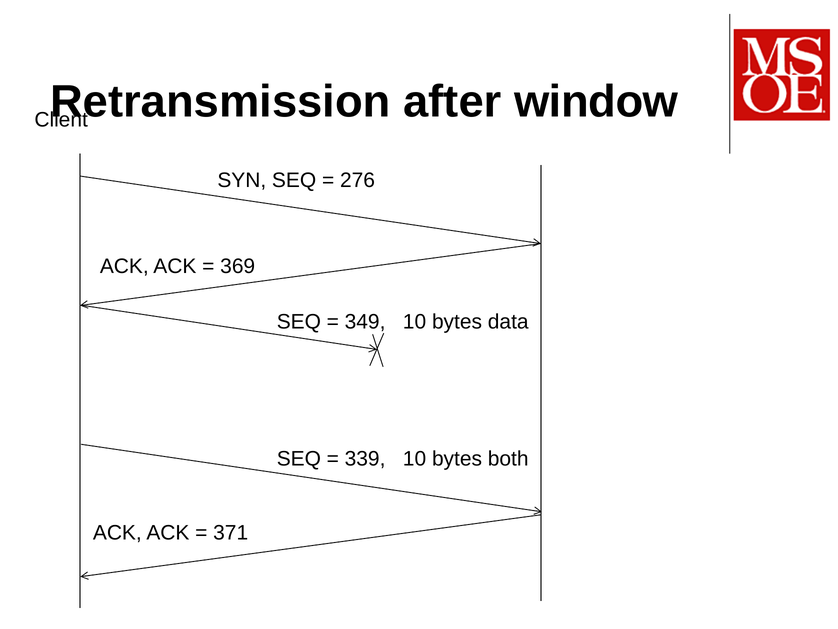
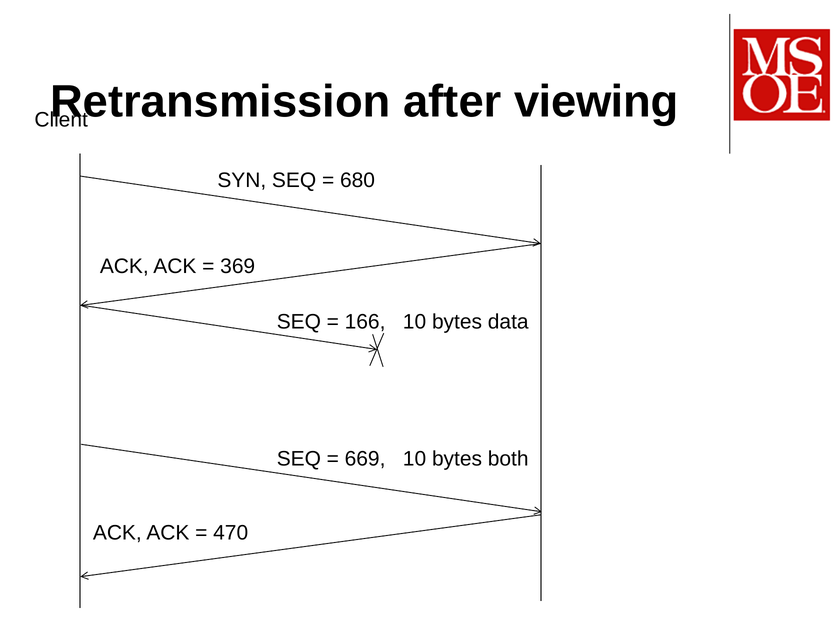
window: window -> viewing
276: 276 -> 680
349: 349 -> 166
339: 339 -> 669
371: 371 -> 470
